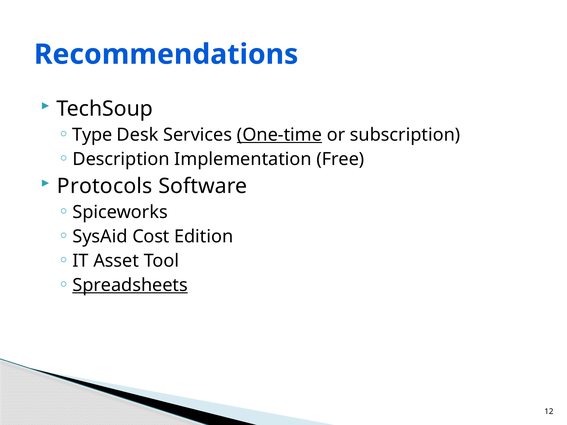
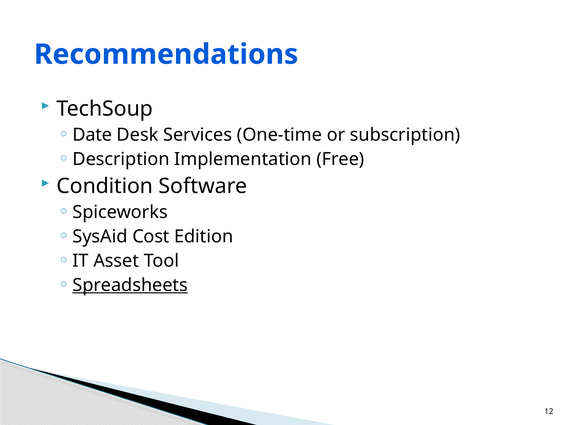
Type: Type -> Date
One-time underline: present -> none
Protocols: Protocols -> Condition
